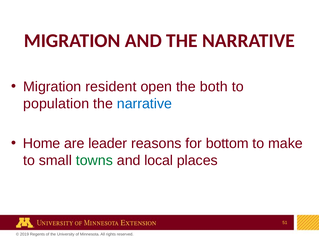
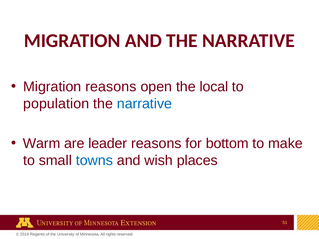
Migration resident: resident -> reasons
both: both -> local
Home: Home -> Warm
towns colour: green -> blue
local: local -> wish
